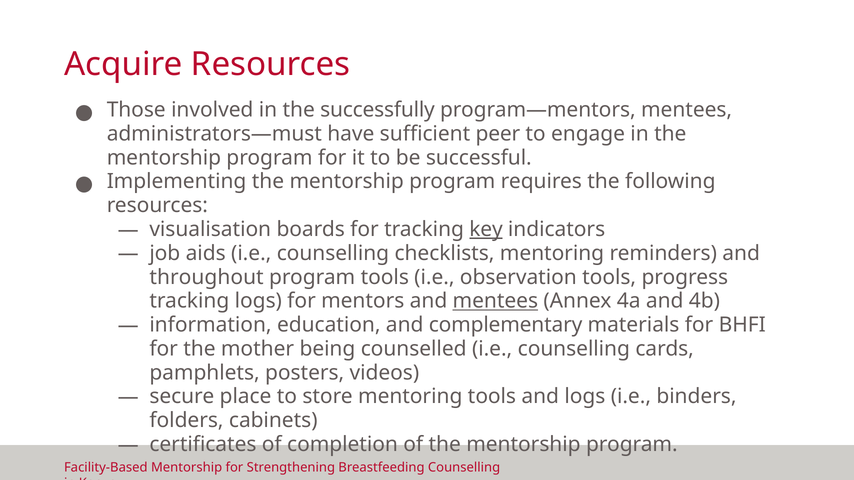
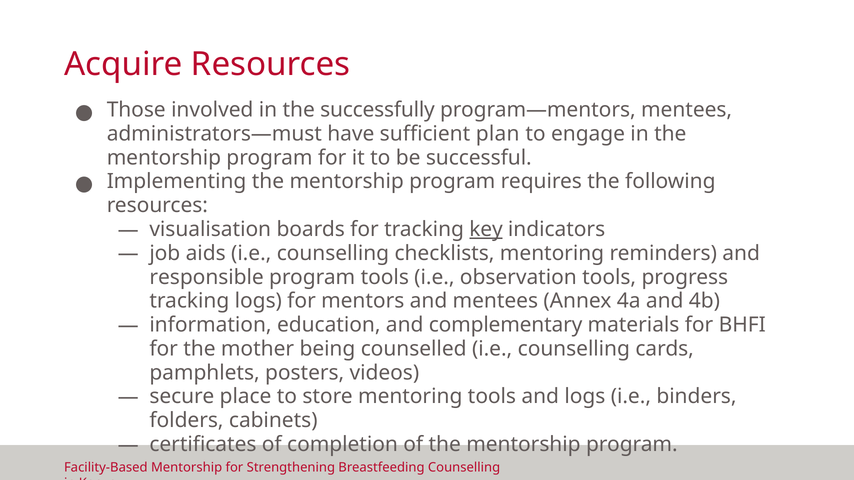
peer: peer -> plan
throughout: throughout -> responsible
mentees at (495, 301) underline: present -> none
